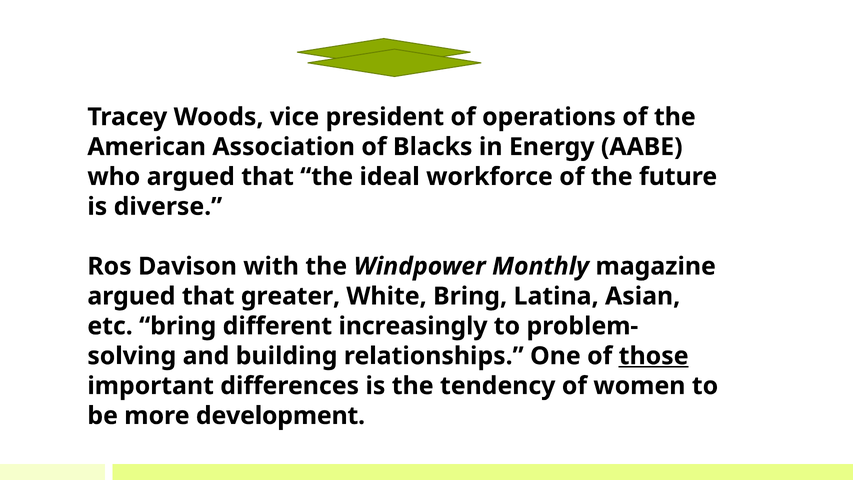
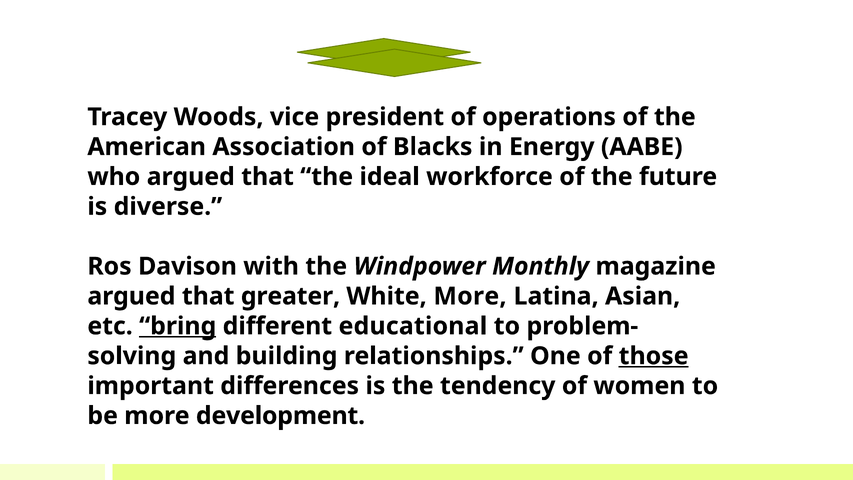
White Bring: Bring -> More
bring at (178, 326) underline: none -> present
increasingly: increasingly -> educational
